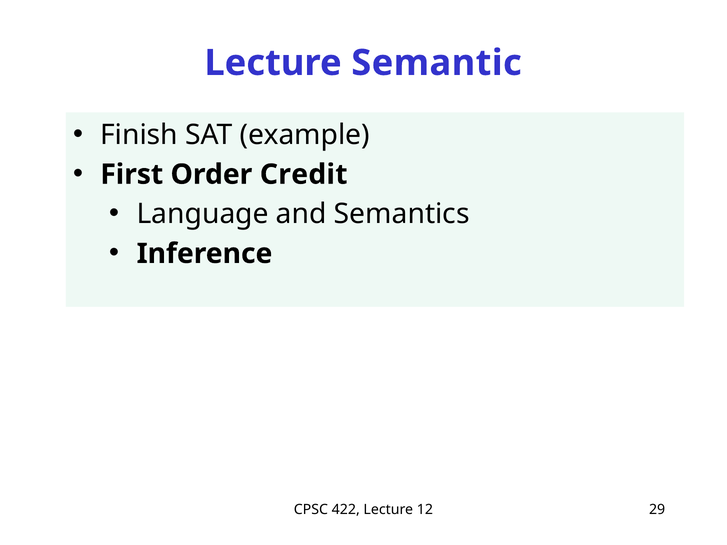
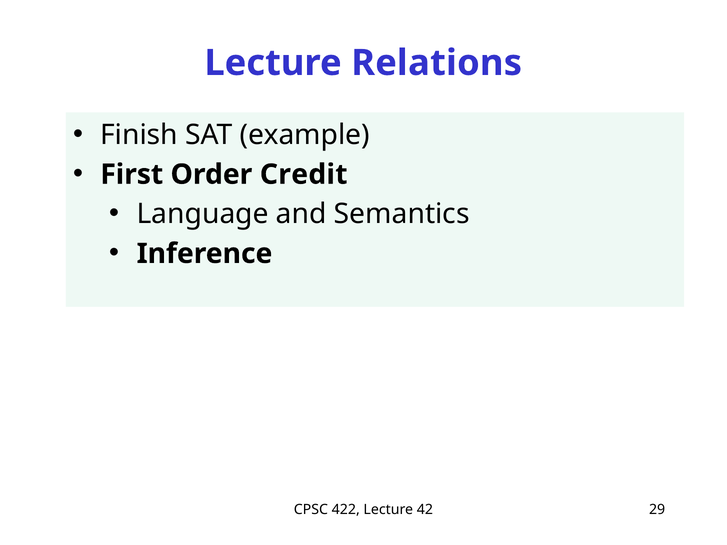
Semantic: Semantic -> Relations
12: 12 -> 42
